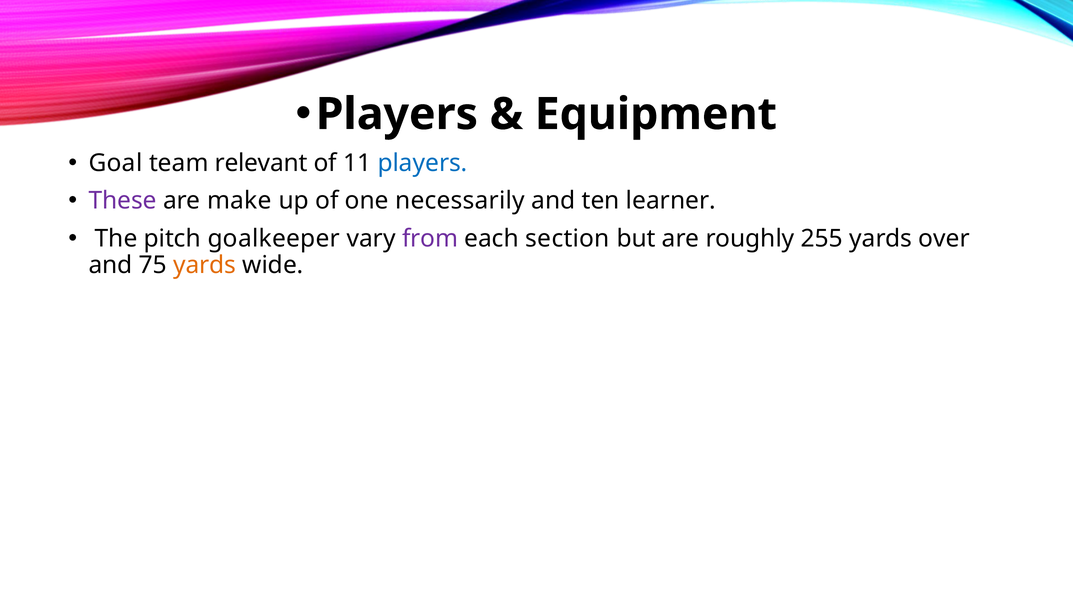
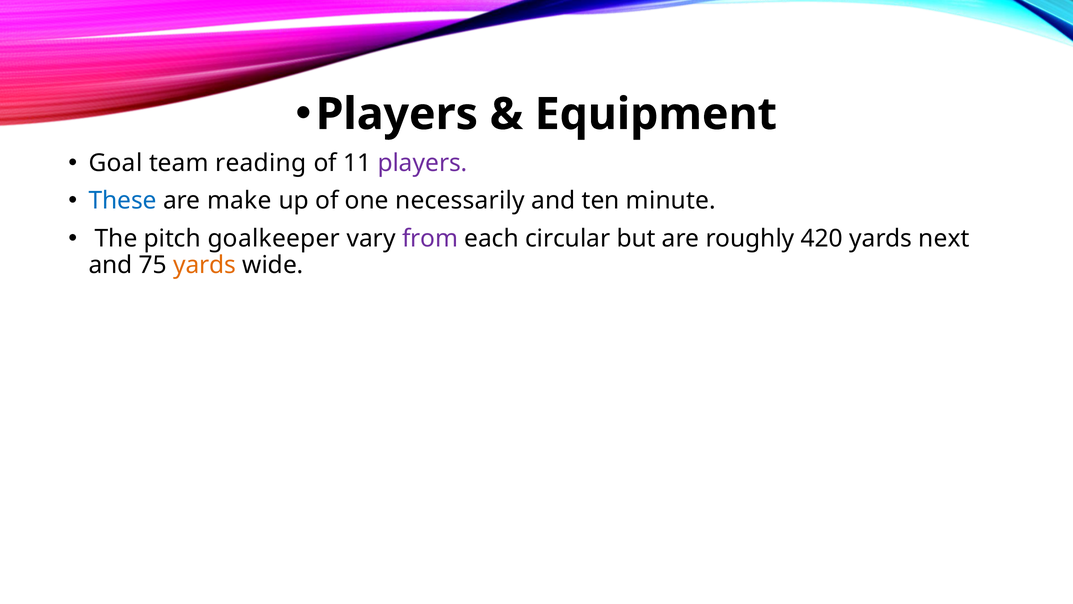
relevant: relevant -> reading
players at (423, 163) colour: blue -> purple
These colour: purple -> blue
learner: learner -> minute
section: section -> circular
255: 255 -> 420
over: over -> next
